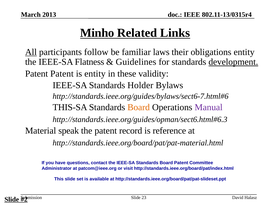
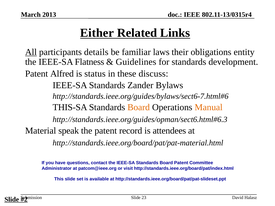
Minho: Minho -> Either
follow: follow -> details
development underline: present -> none
Patent Patent: Patent -> Alfred
is entity: entity -> status
validity: validity -> discuss
Holder: Holder -> Zander
Manual colour: purple -> orange
reference: reference -> attendees
